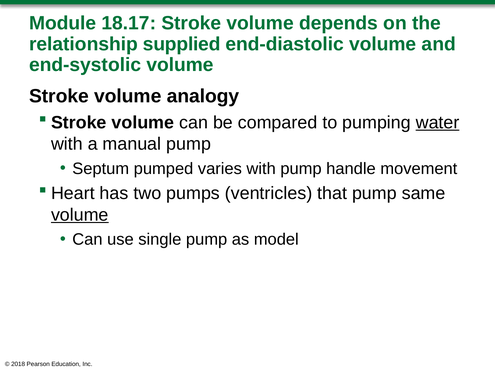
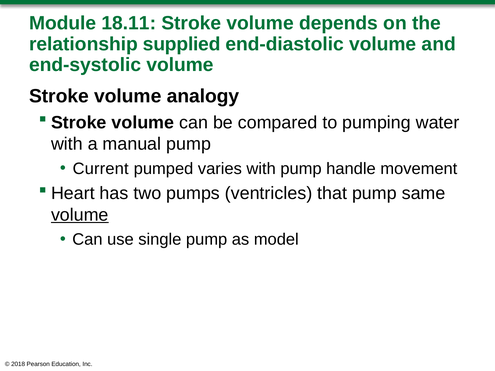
18.17: 18.17 -> 18.11
water underline: present -> none
Septum: Septum -> Current
